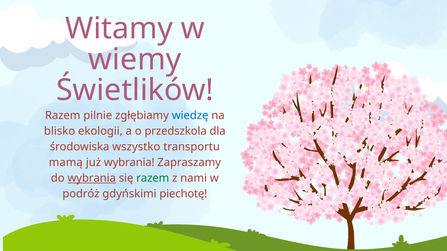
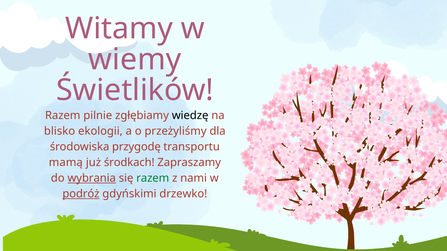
wiedzę colour: blue -> black
przedszkola: przedszkola -> przeżyliśmy
wszystko: wszystko -> przygodę
już wybrania: wybrania -> środkach
podróż underline: none -> present
piechotę: piechotę -> drzewko
